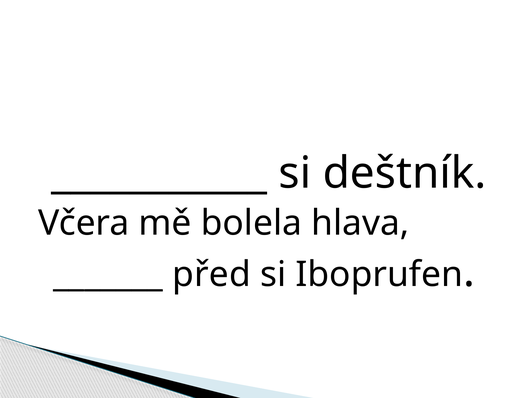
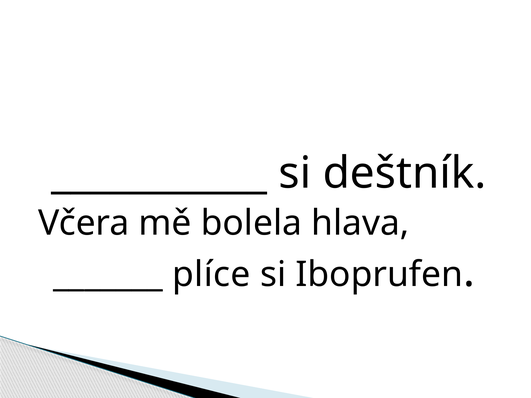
před: před -> plíce
